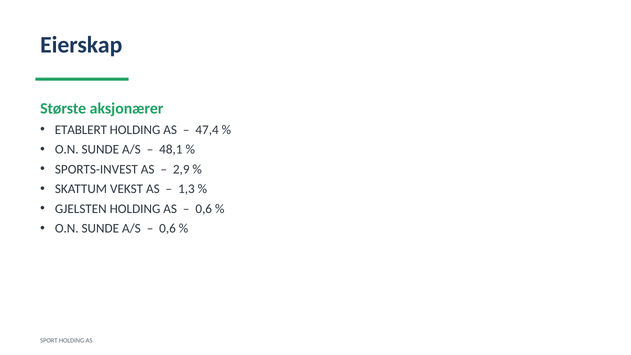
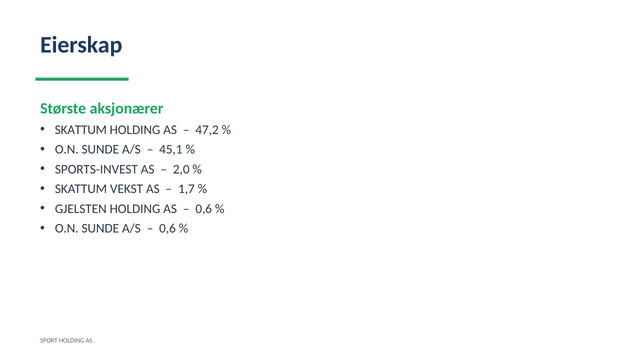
ETABLERT at (81, 130): ETABLERT -> SKATTUM
47,4: 47,4 -> 47,2
48,1: 48,1 -> 45,1
2,9: 2,9 -> 2,0
1,3: 1,3 -> 1,7
